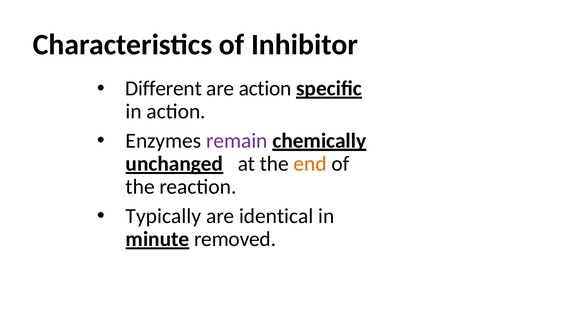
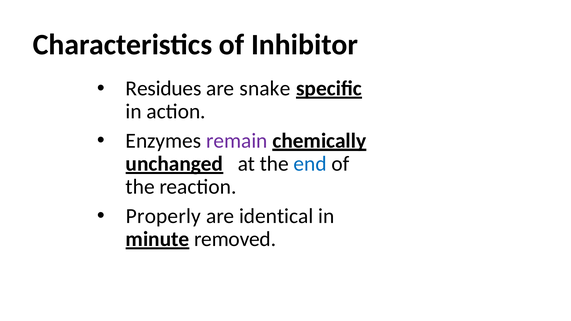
Different: Different -> Residues
are action: action -> snake
end colour: orange -> blue
Typically: Typically -> Properly
